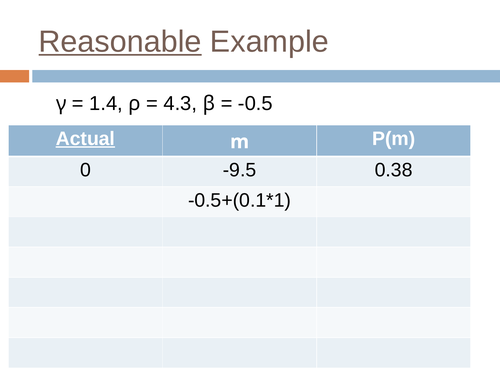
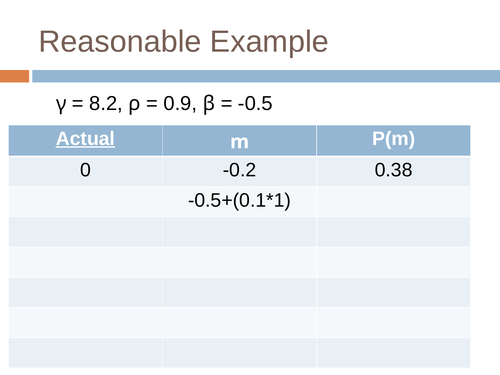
Reasonable underline: present -> none
1.4: 1.4 -> 8.2
4.3: 4.3 -> 0.9
-9.5: -9.5 -> -0.2
